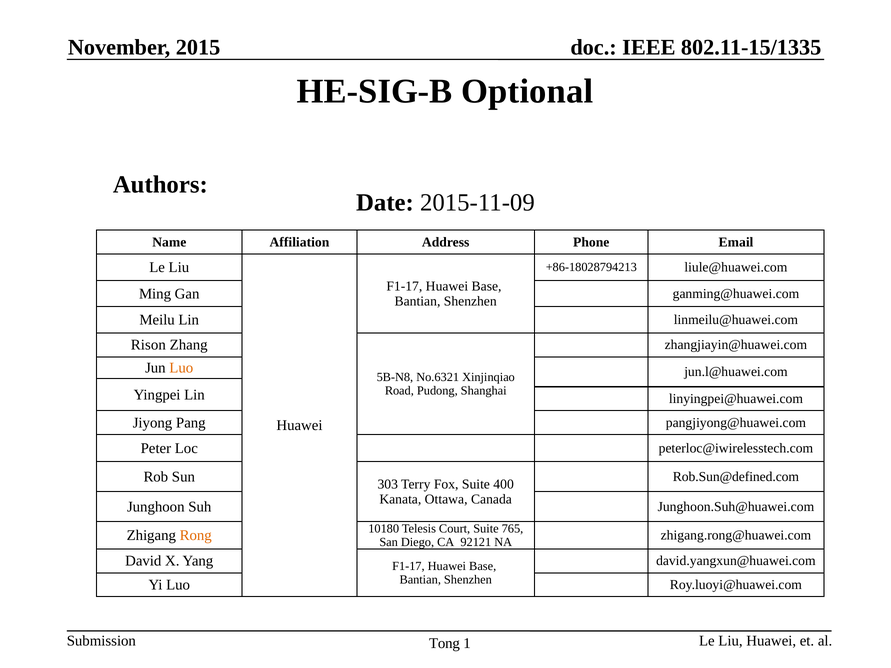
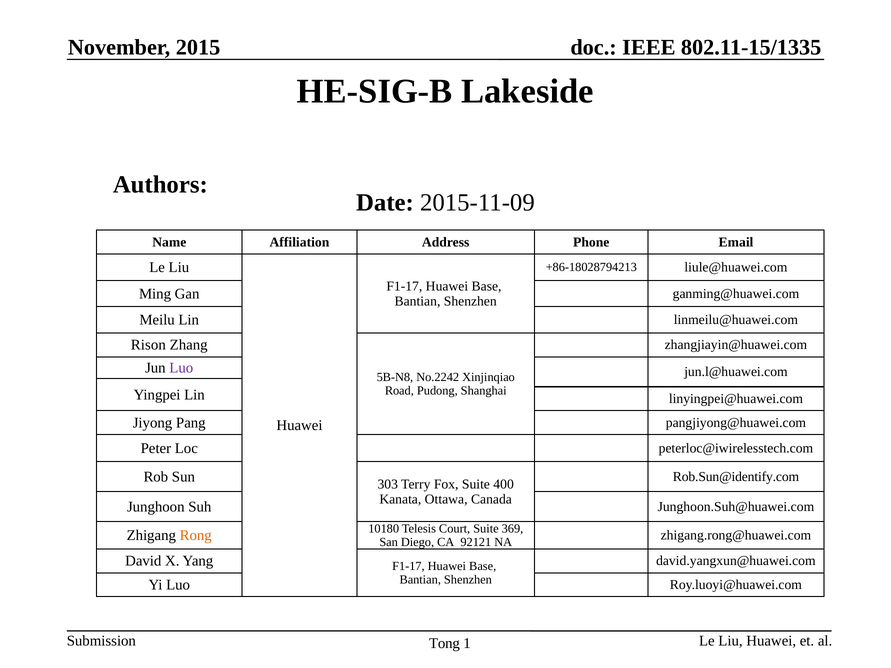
Optional: Optional -> Lakeside
Luo at (181, 368) colour: orange -> purple
No.6321: No.6321 -> No.2242
Rob.Sun@defined.com: Rob.Sun@defined.com -> Rob.Sun@identify.com
765: 765 -> 369
